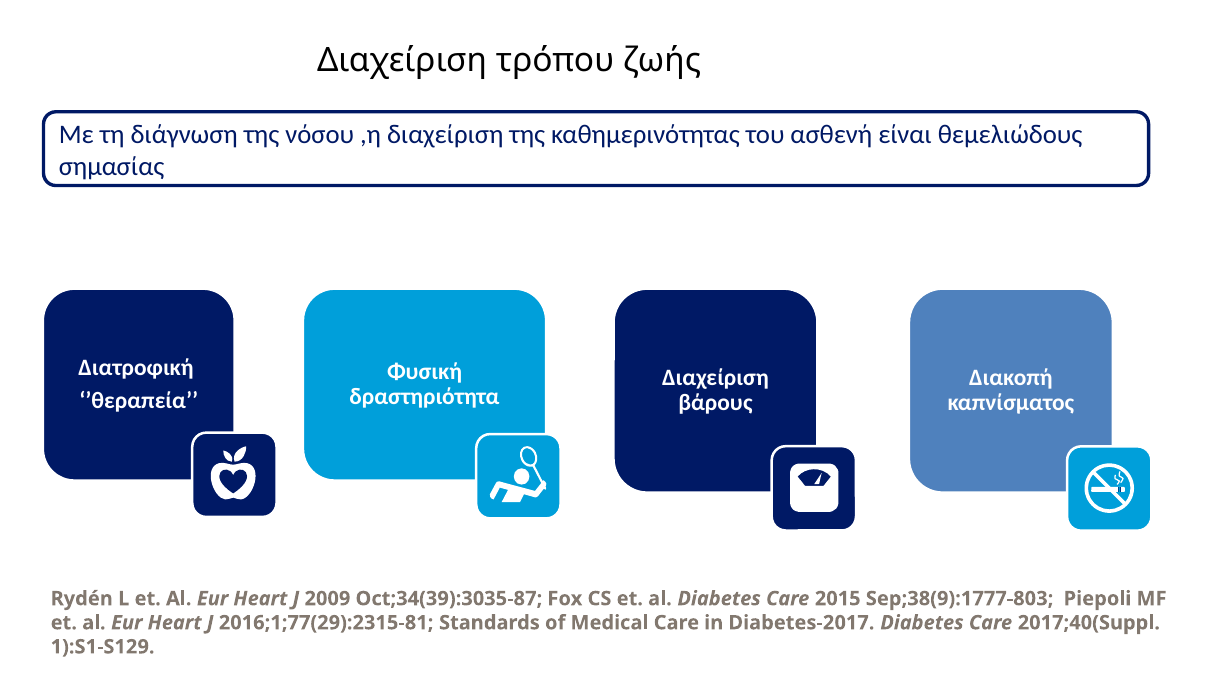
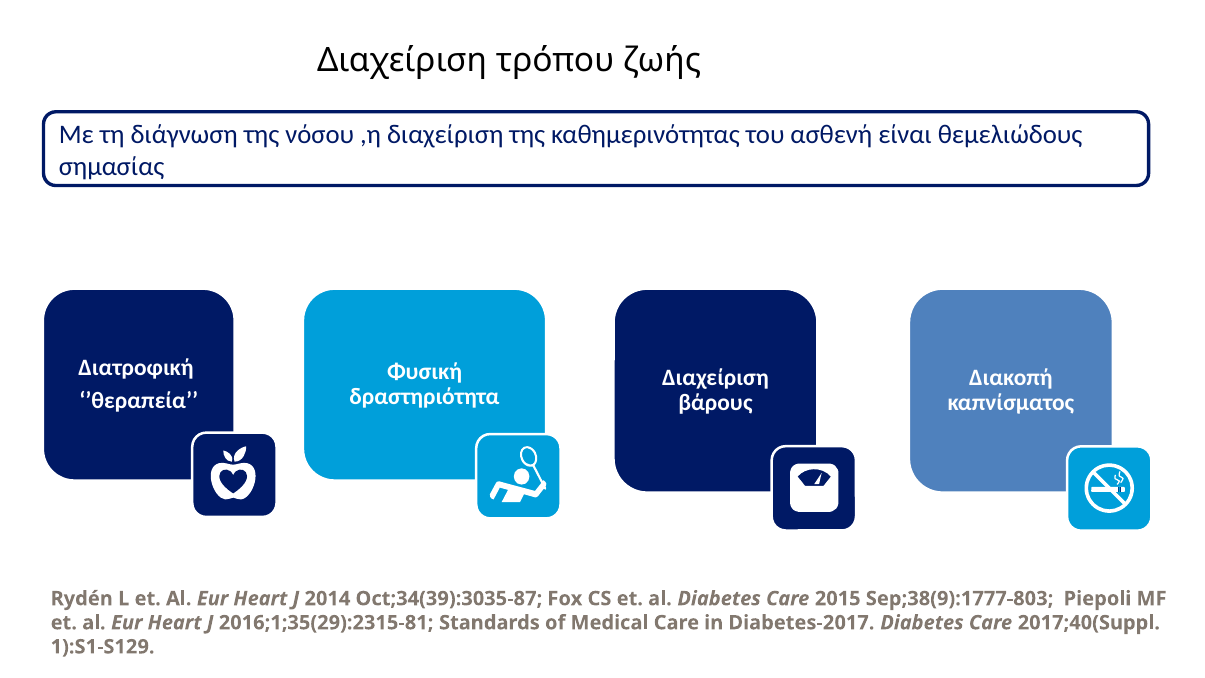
2009: 2009 -> 2014
2016;1;77(29):2315-81: 2016;1;77(29):2315-81 -> 2016;1;35(29):2315-81
